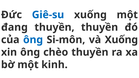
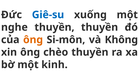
đang: đang -> nghe
ông at (33, 40) colour: blue -> orange
và Xuống: Xuống -> Không
